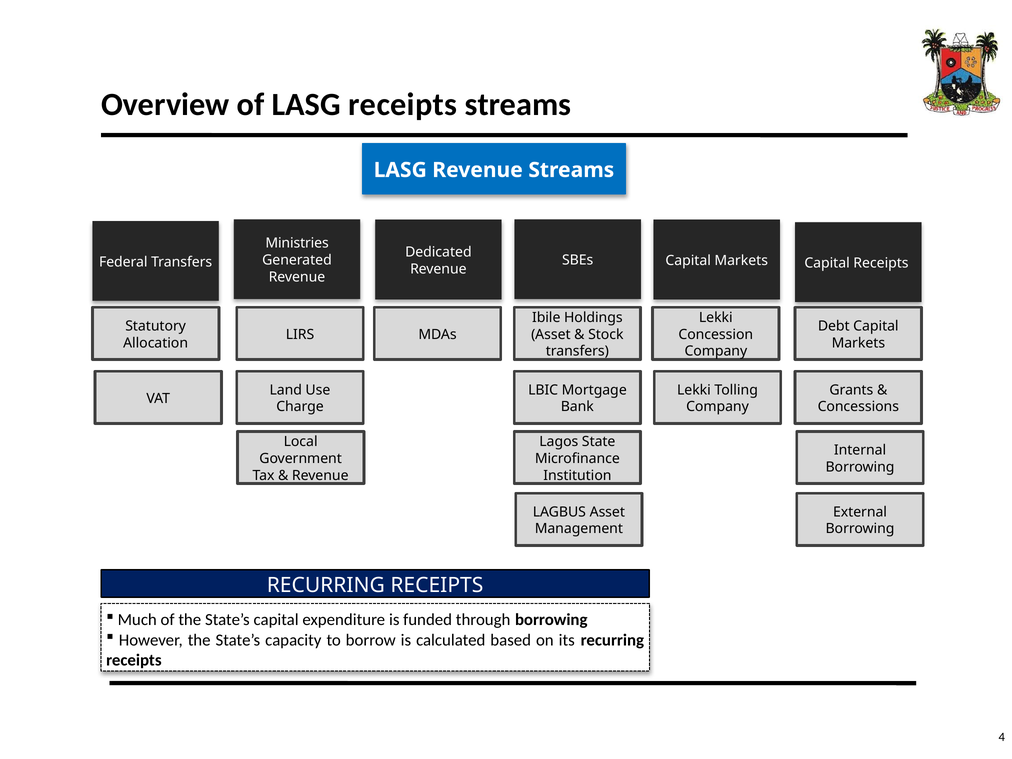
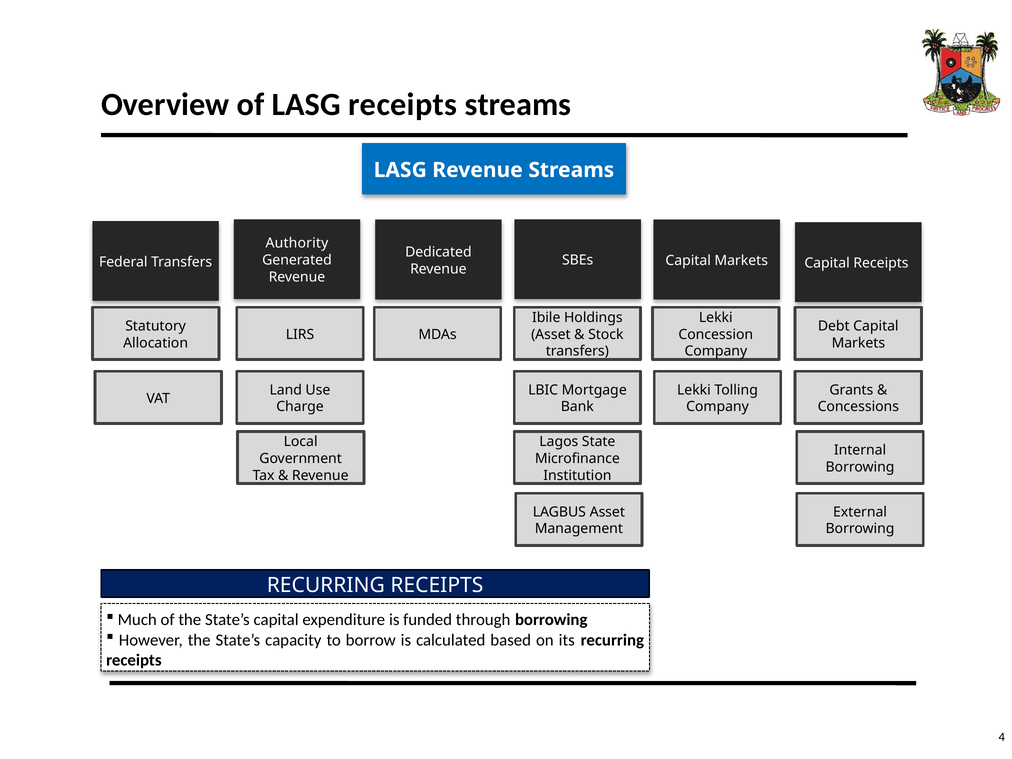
Ministries: Ministries -> Authority
